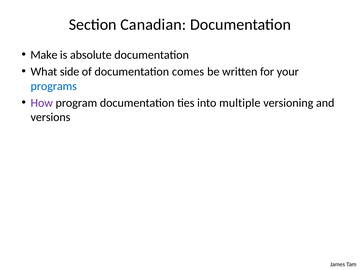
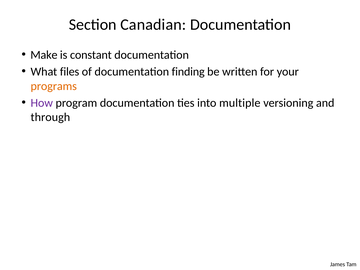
absolute: absolute -> constant
side: side -> files
comes: comes -> finding
programs colour: blue -> orange
versions: versions -> through
